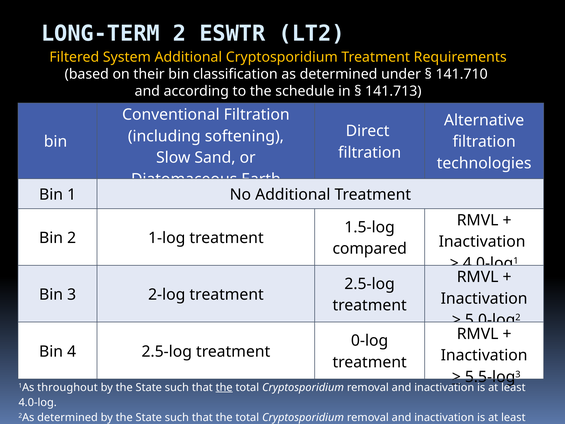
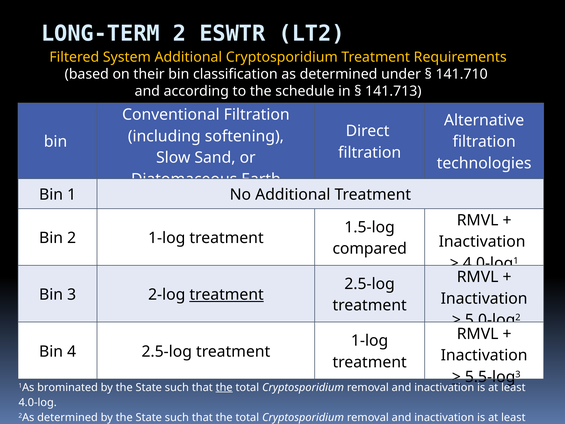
treatment at (227, 295) underline: none -> present
0-log at (370, 341): 0-log -> 1-log
throughout: throughout -> brominated
